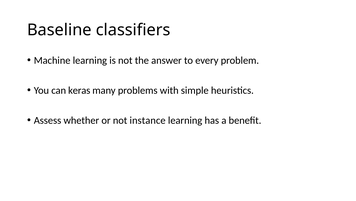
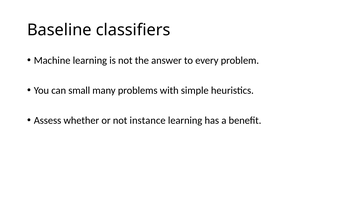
keras: keras -> small
